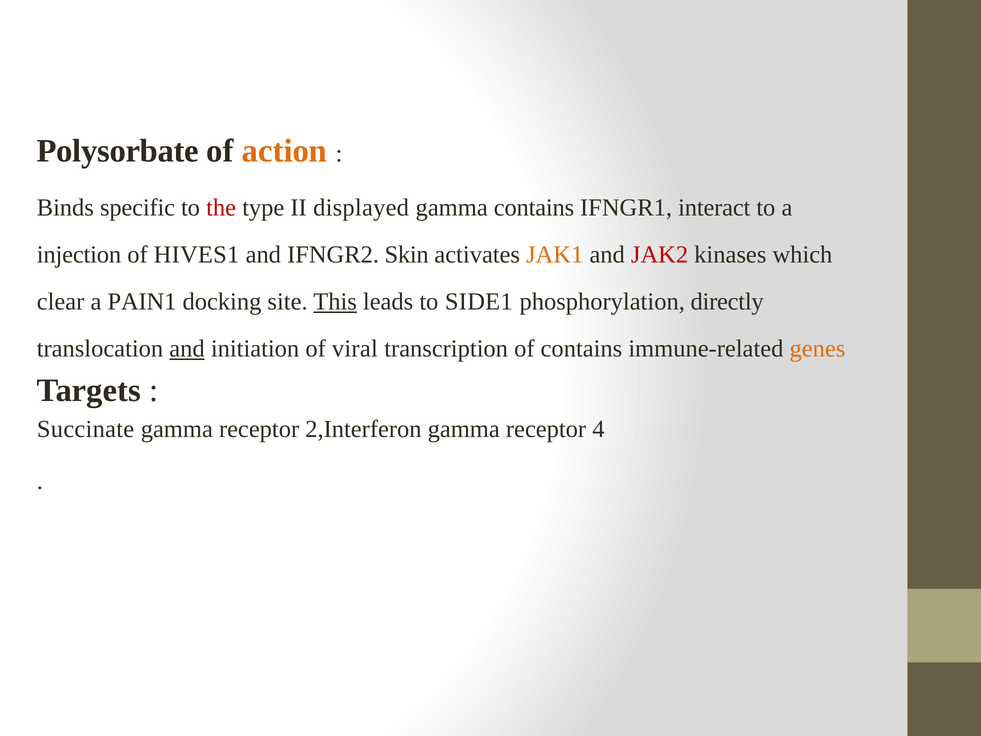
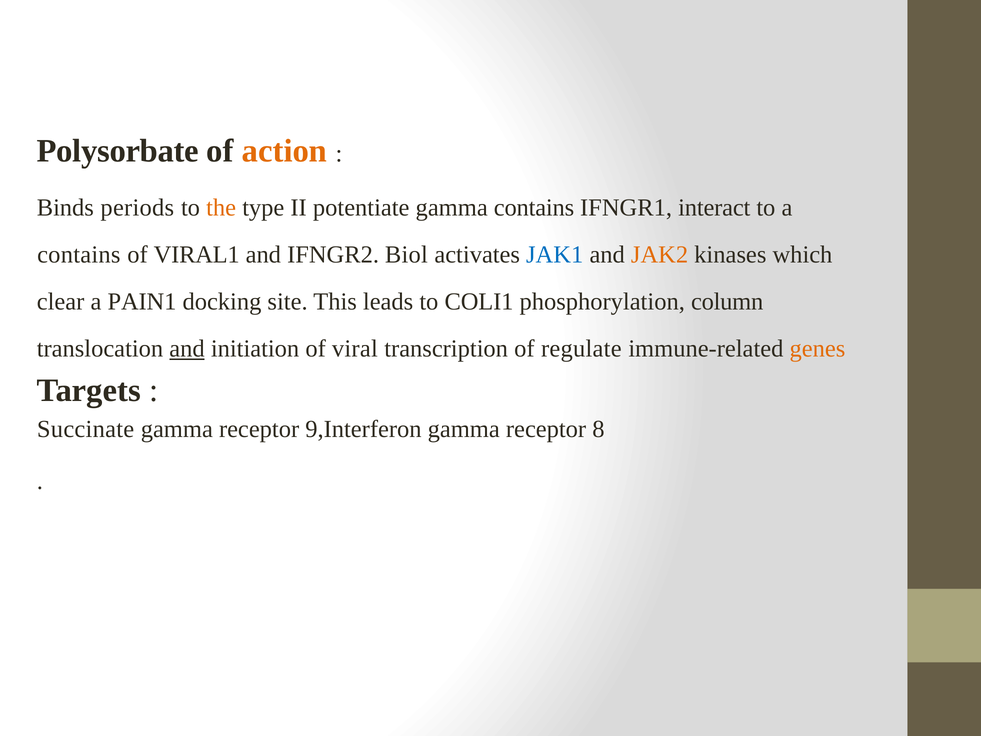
specific: specific -> periods
the colour: red -> orange
displayed: displayed -> potentiate
injection at (79, 254): injection -> contains
HIVES1: HIVES1 -> VIRAL1
Skin: Skin -> Biol
JAK1 colour: orange -> blue
JAK2 colour: red -> orange
This underline: present -> none
SIDE1: SIDE1 -> COLI1
directly: directly -> column
of contains: contains -> regulate
2,Interferon: 2,Interferon -> 9,Interferon
4: 4 -> 8
